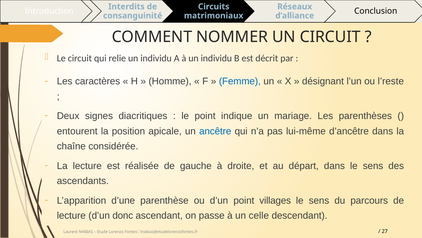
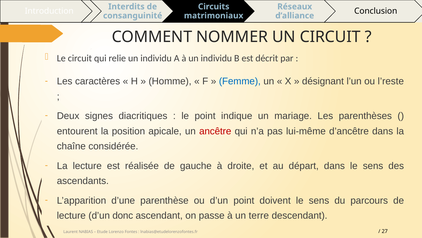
ancêtre colour: blue -> red
villages: villages -> doivent
celle: celle -> terre
